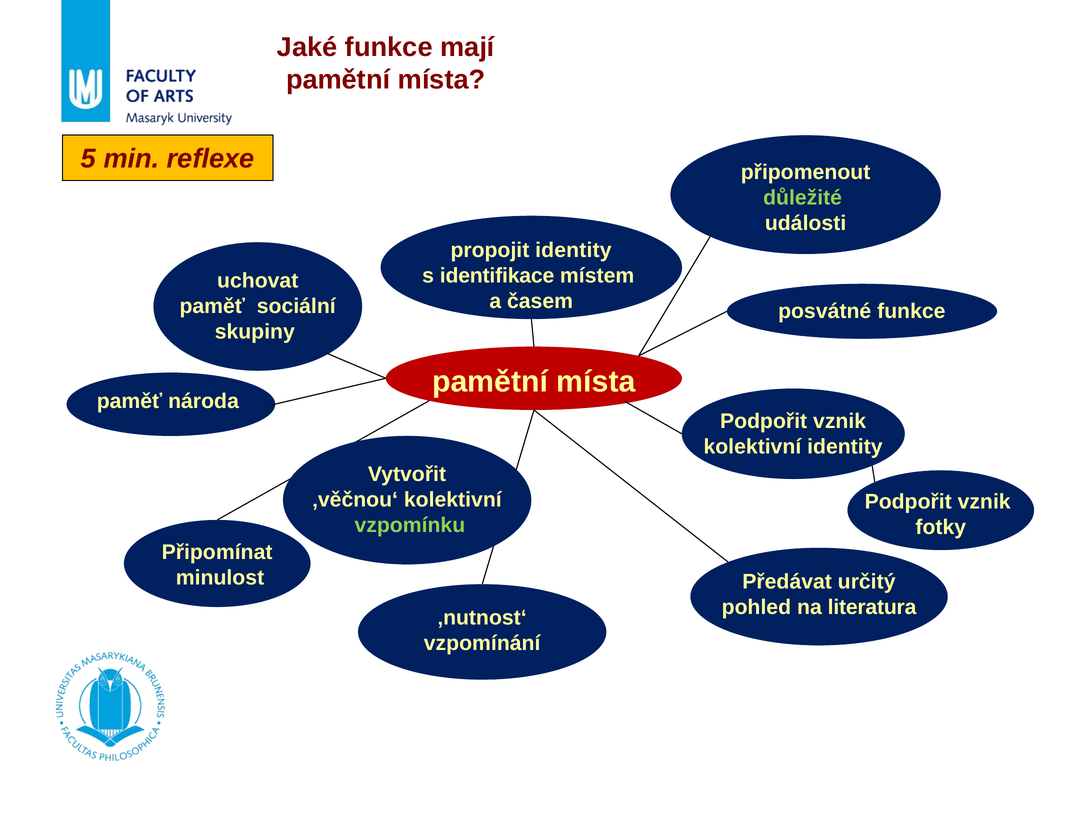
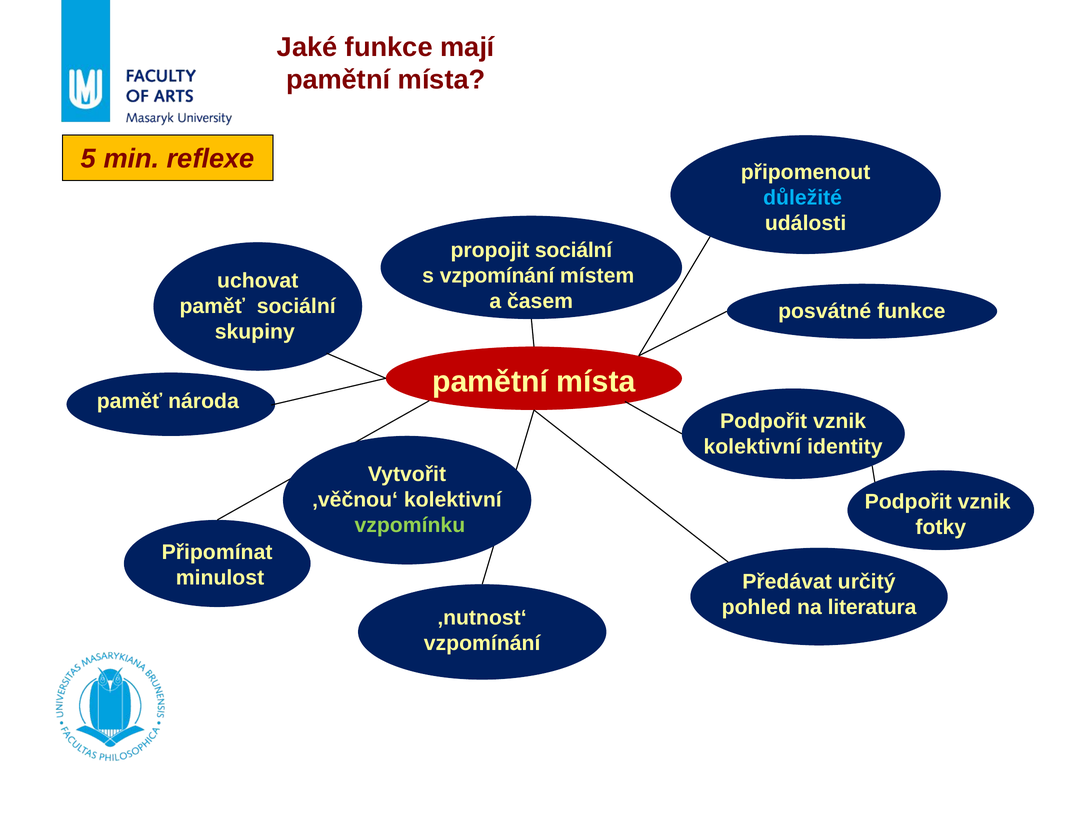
důležité colour: light green -> light blue
propojit identity: identity -> sociální
s identifikace: identifikace -> vzpomínání
